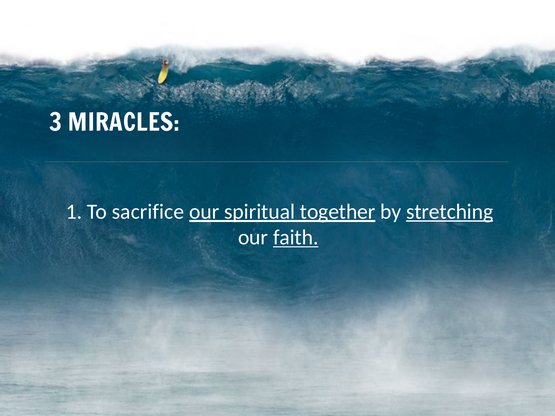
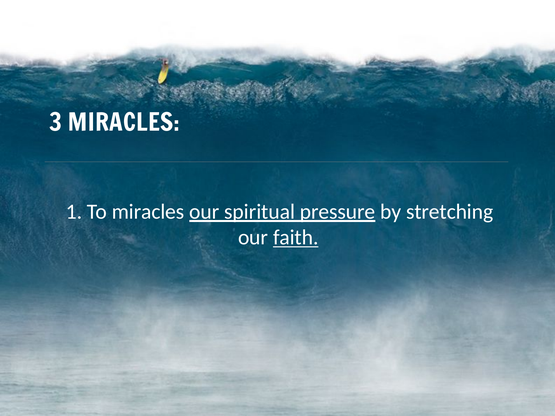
To sacrifice: sacrifice -> miracles
together: together -> pressure
stretching underline: present -> none
